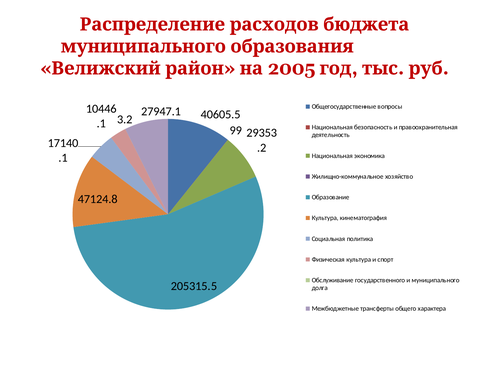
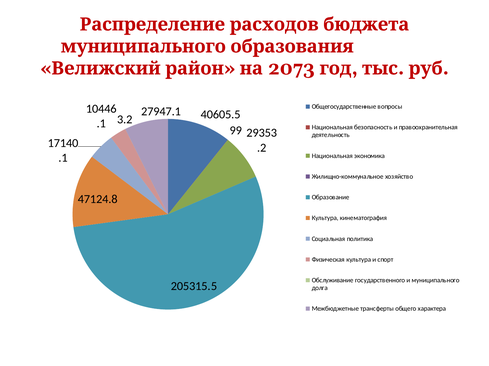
2005: 2005 -> 2073
